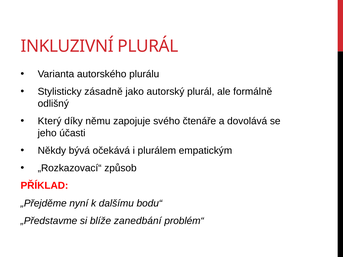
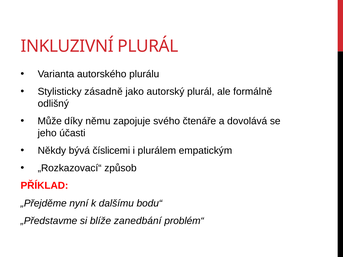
Který: Který -> Může
očekává: očekává -> číslicemi
